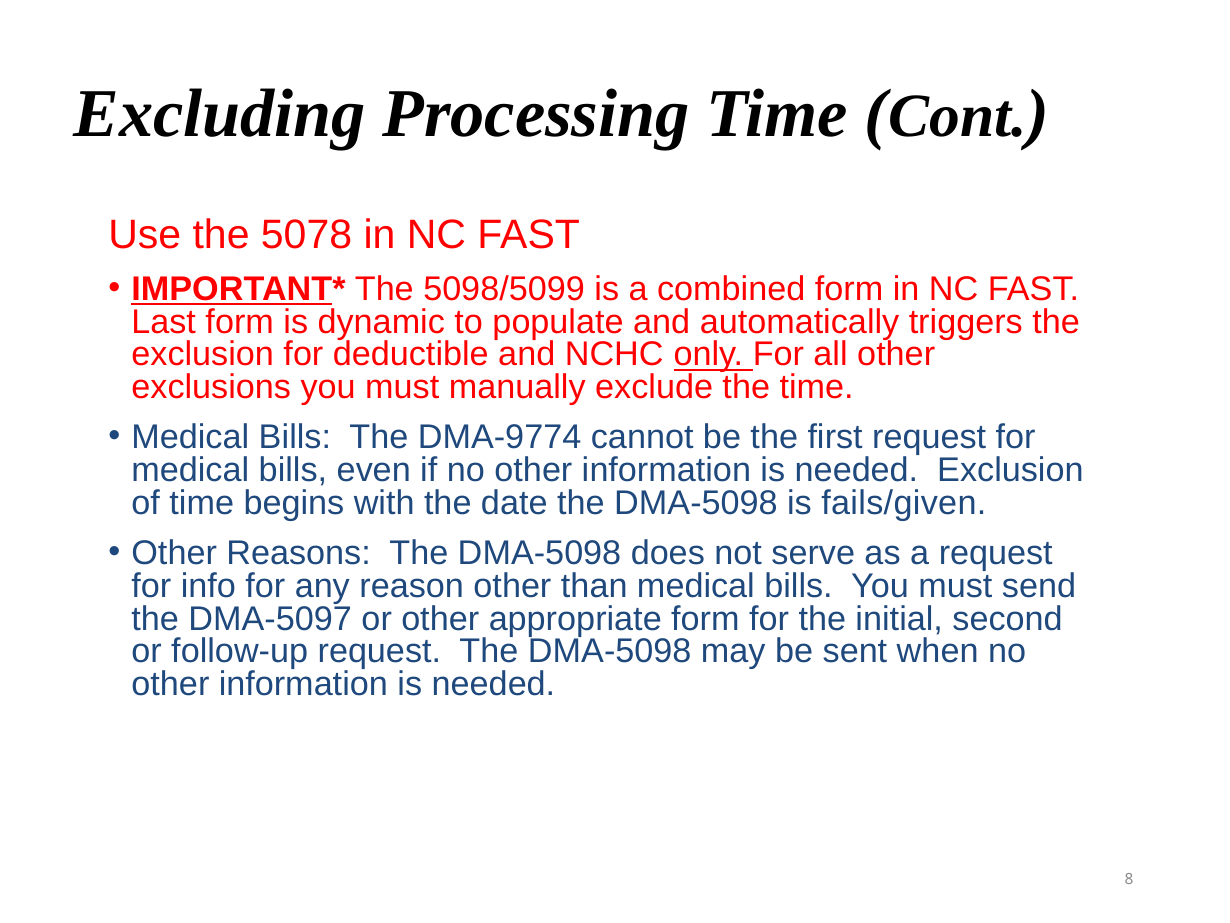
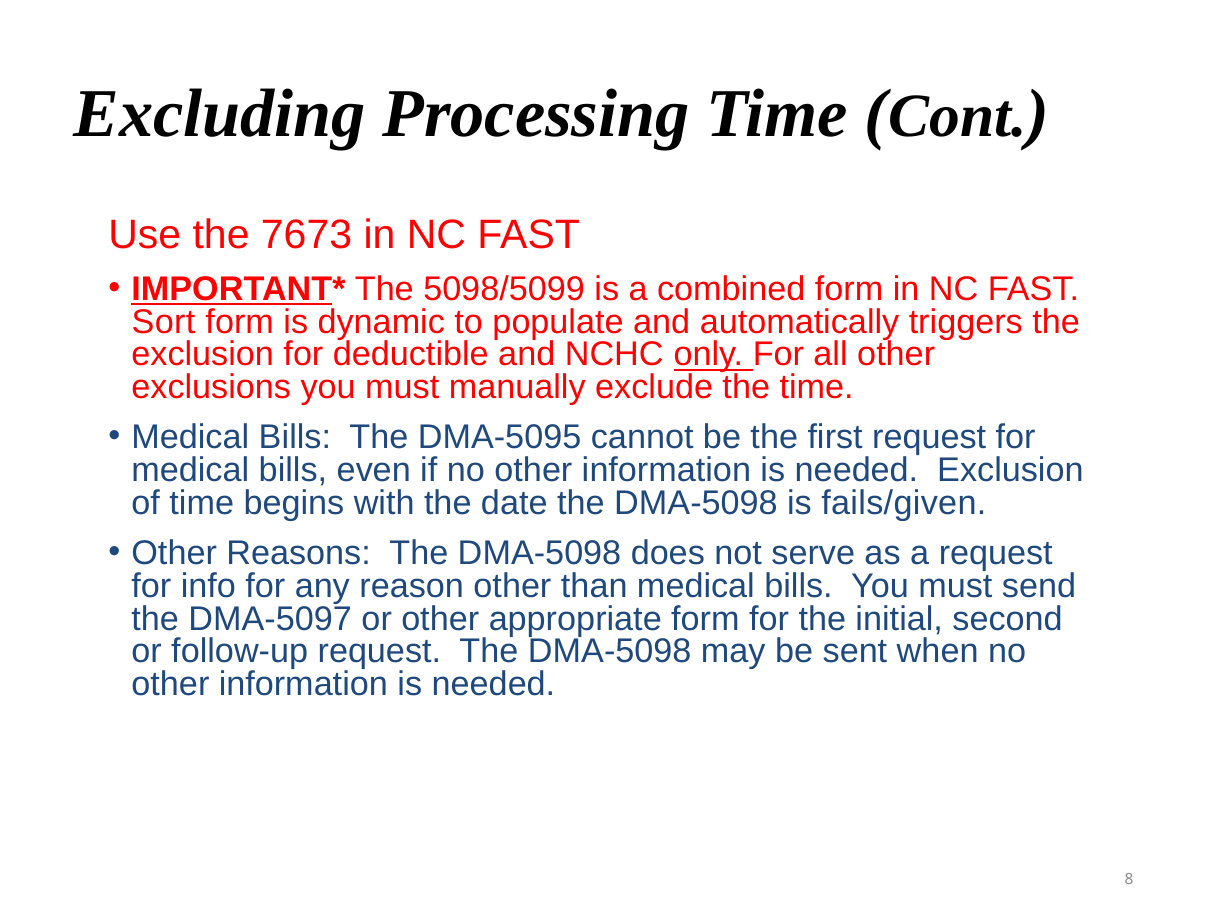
5078: 5078 -> 7673
Last: Last -> Sort
DMA-9774: DMA-9774 -> DMA-5095
